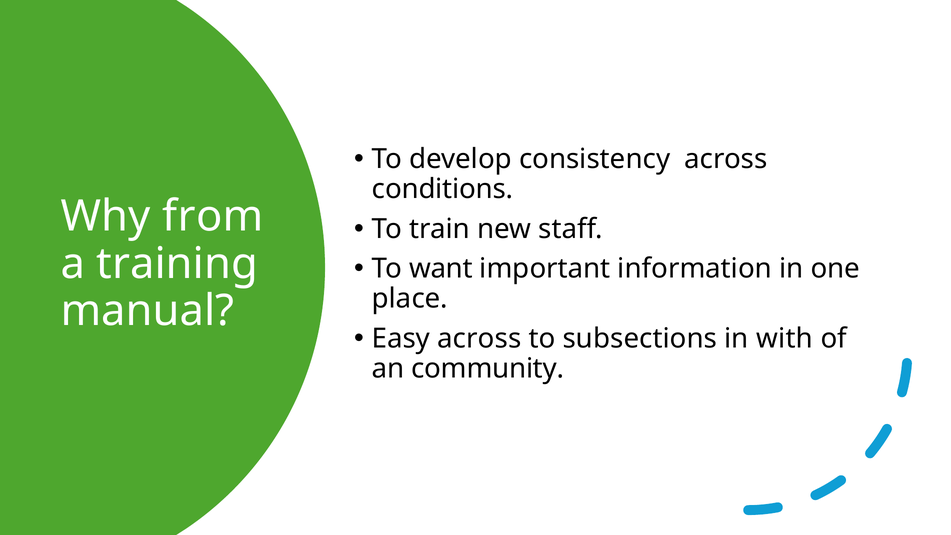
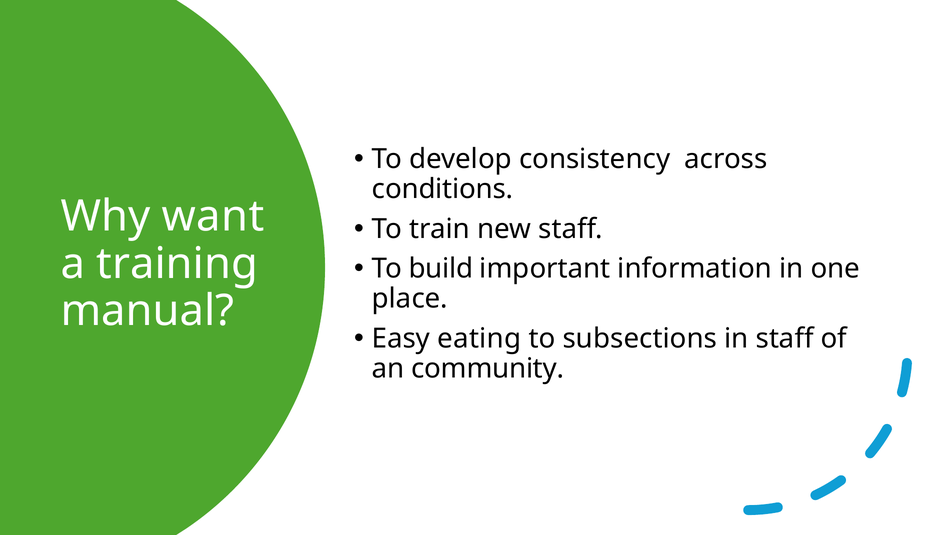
from: from -> want
want: want -> build
Easy across: across -> eating
in with: with -> staff
